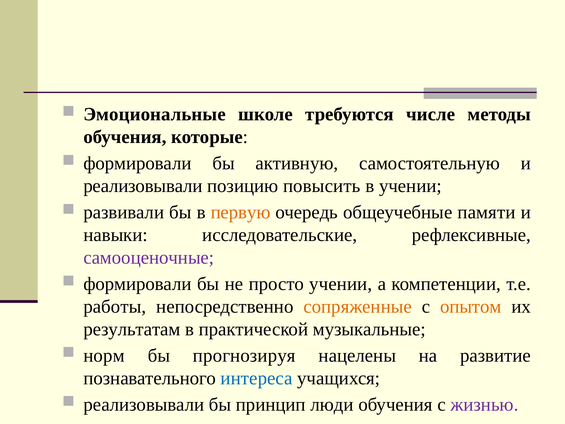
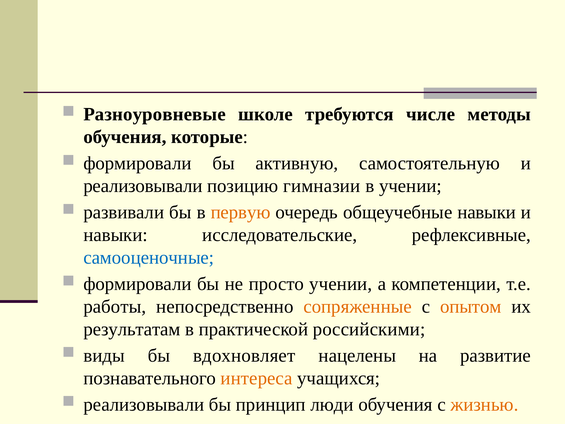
Эмоциональные: Эмоциональные -> Разноуровневые
повысить: повысить -> гимназии
общеучебные памяти: памяти -> навыки
самооценочные colour: purple -> blue
музыкальные: музыкальные -> российскими
норм: норм -> виды
прогнозируя: прогнозируя -> вдохновляет
интереса colour: blue -> orange
жизнью colour: purple -> orange
